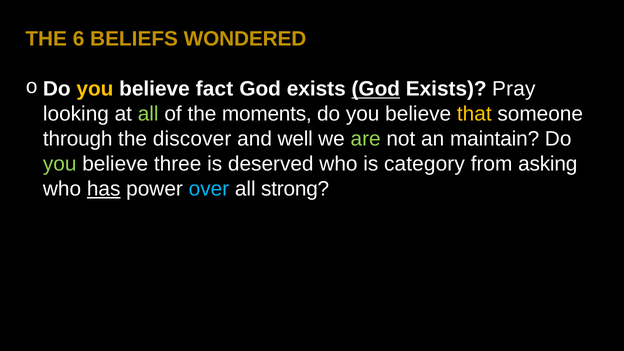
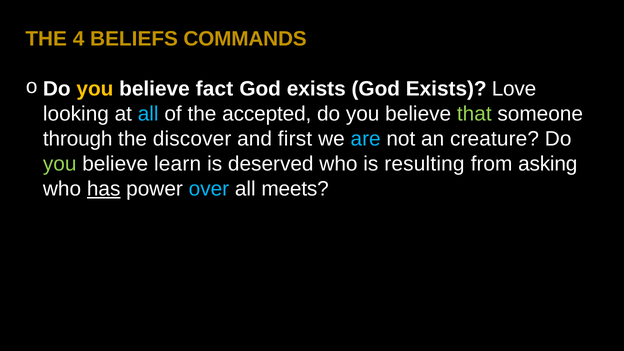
6: 6 -> 4
WONDERED: WONDERED -> COMMANDS
God at (376, 89) underline: present -> none
Pray: Pray -> Love
all at (148, 114) colour: light green -> light blue
moments: moments -> accepted
that colour: yellow -> light green
well: well -> first
are colour: light green -> light blue
maintain: maintain -> creature
three: three -> learn
category: category -> resulting
strong: strong -> meets
